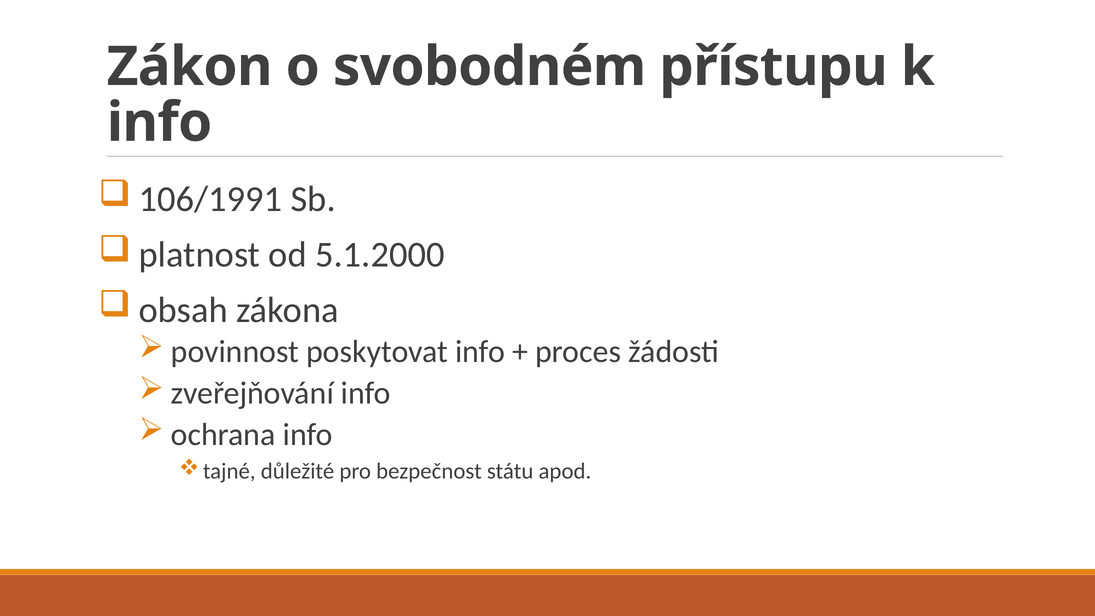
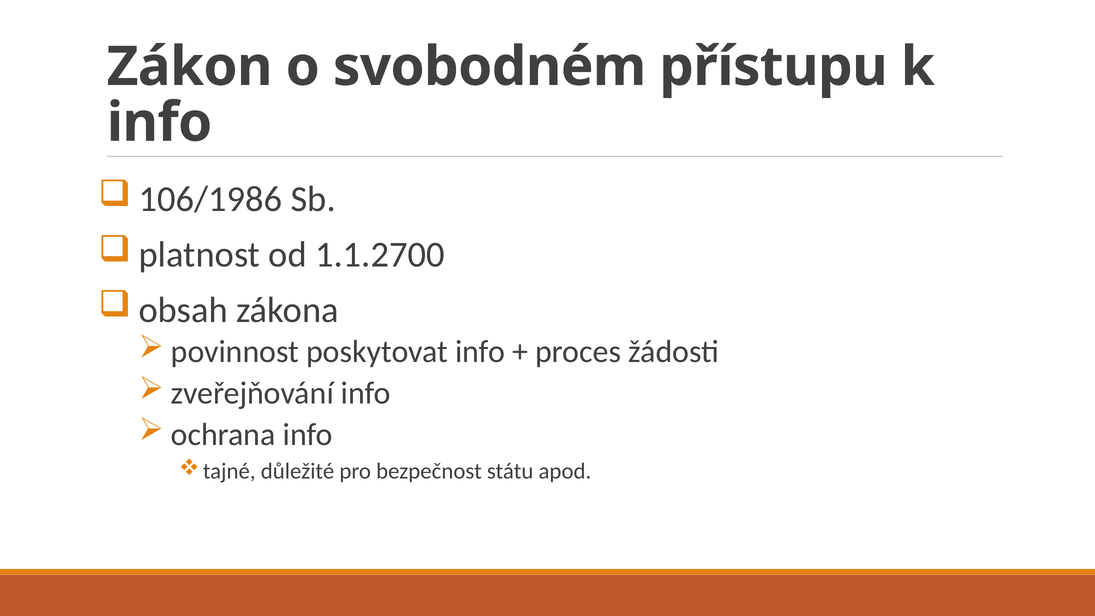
106/1991: 106/1991 -> 106/1986
5.1.2000: 5.1.2000 -> 1.1.2700
